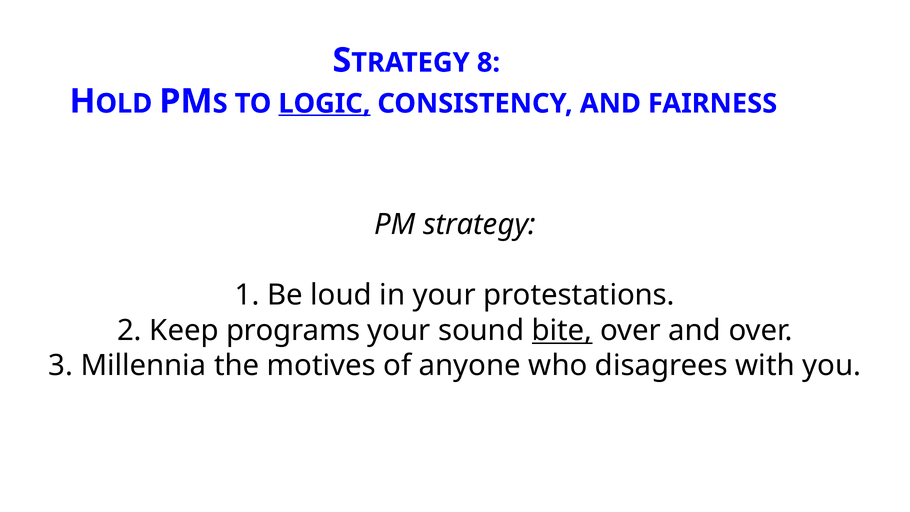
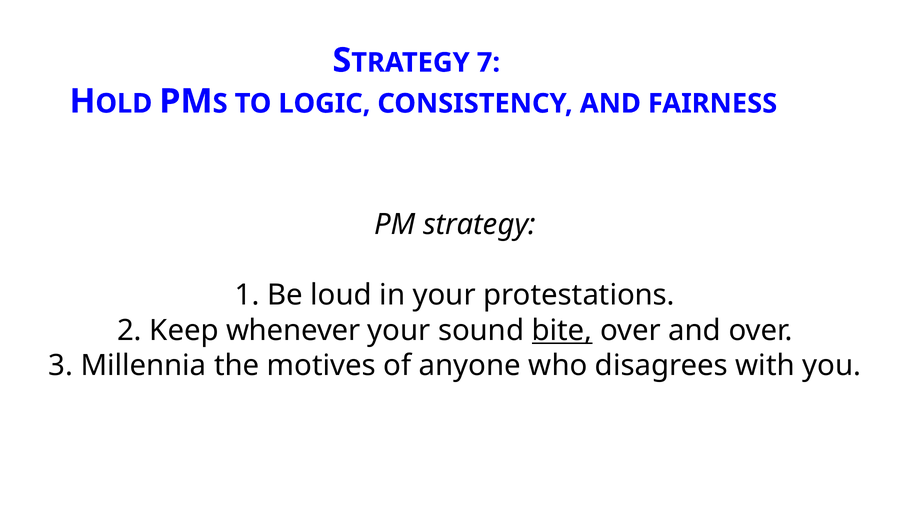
8: 8 -> 7
LOGIC underline: present -> none
programs: programs -> whenever
